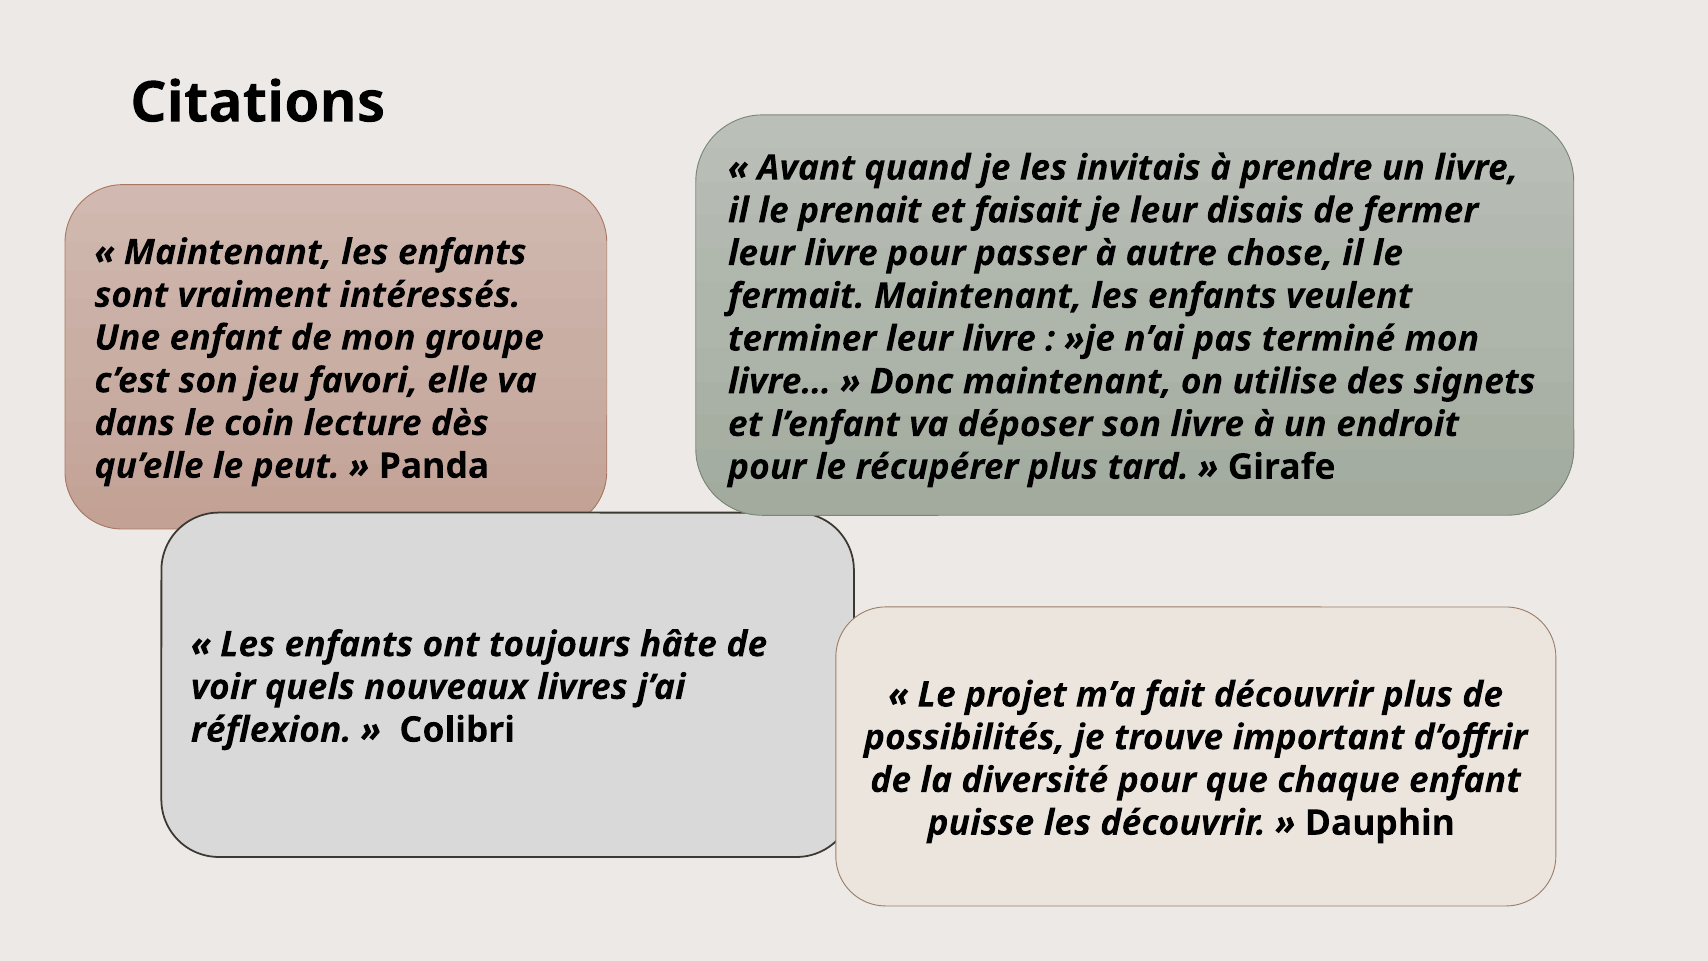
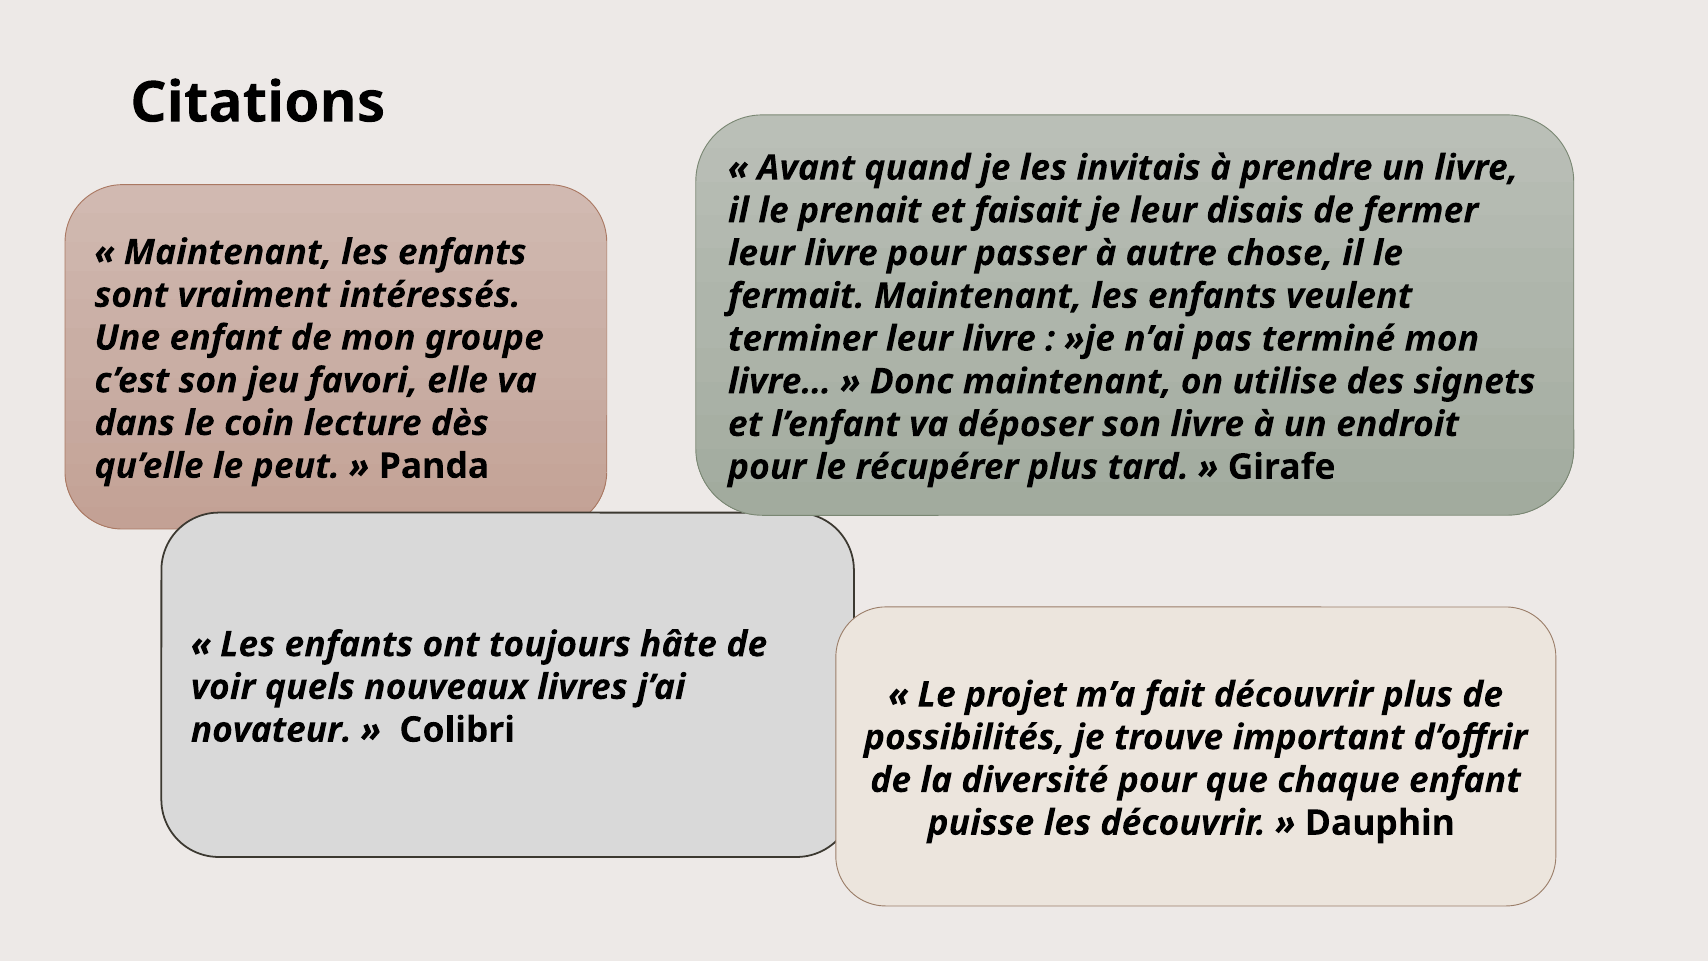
réflexion: réflexion -> novateur
